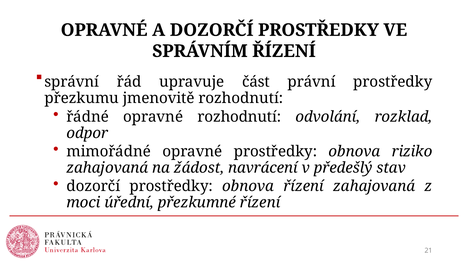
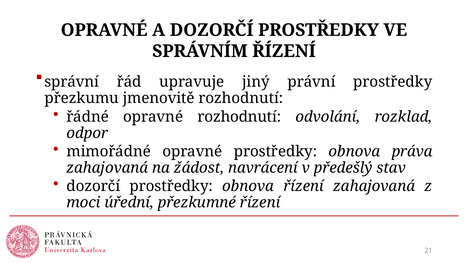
část: část -> jiný
riziko: riziko -> práva
